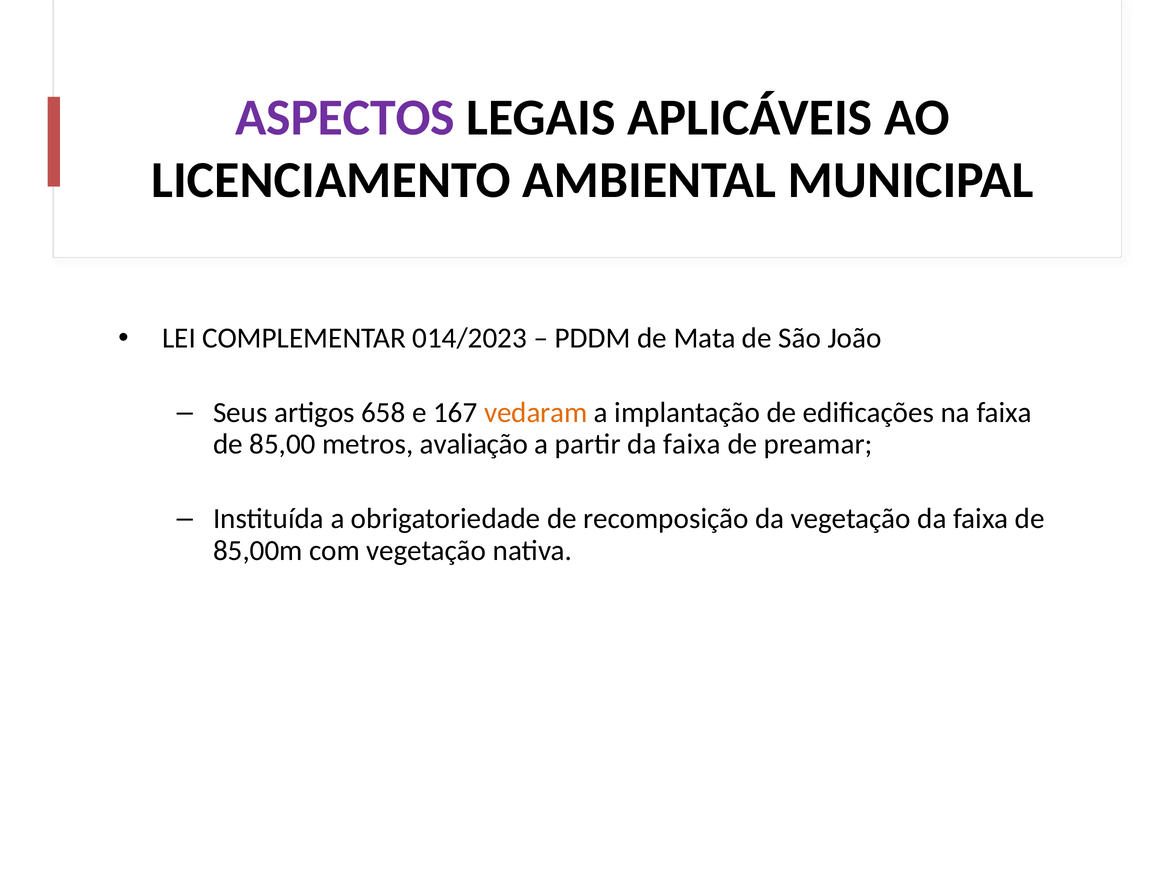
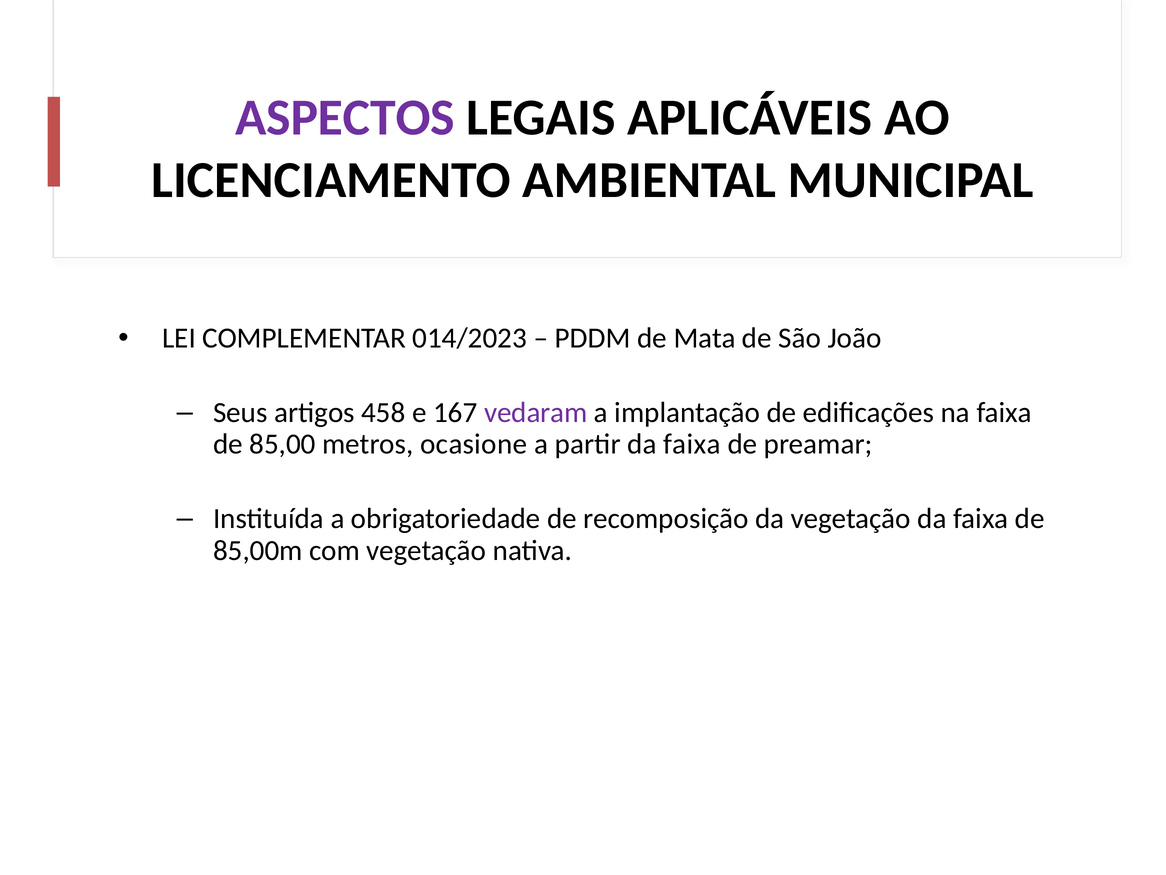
658: 658 -> 458
vedaram colour: orange -> purple
avaliação: avaliação -> ocasione
